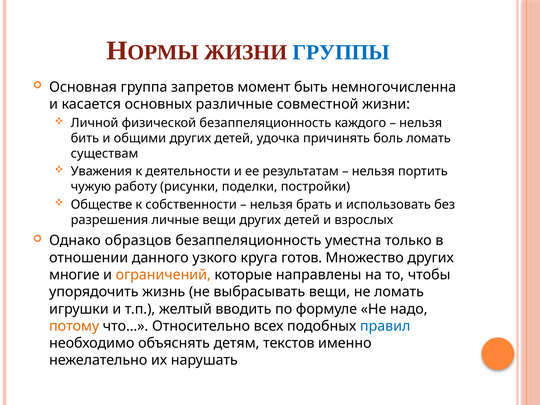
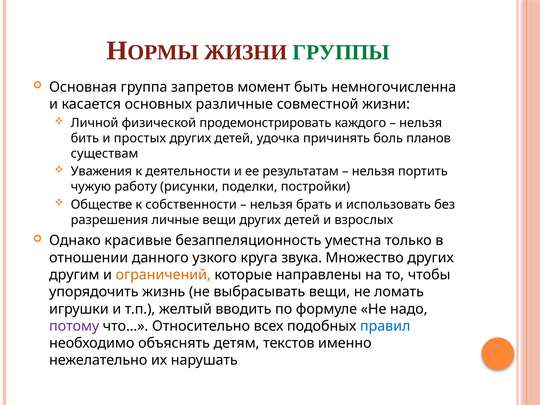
ГРУППЫ colour: blue -> green
физической безаппеляционность: безаппеляционность -> продемонстрировать
общими: общими -> простых
боль ломать: ломать -> планов
образцов: образцов -> красивые
готов: готов -> звука
многие: многие -> другим
потому colour: orange -> purple
